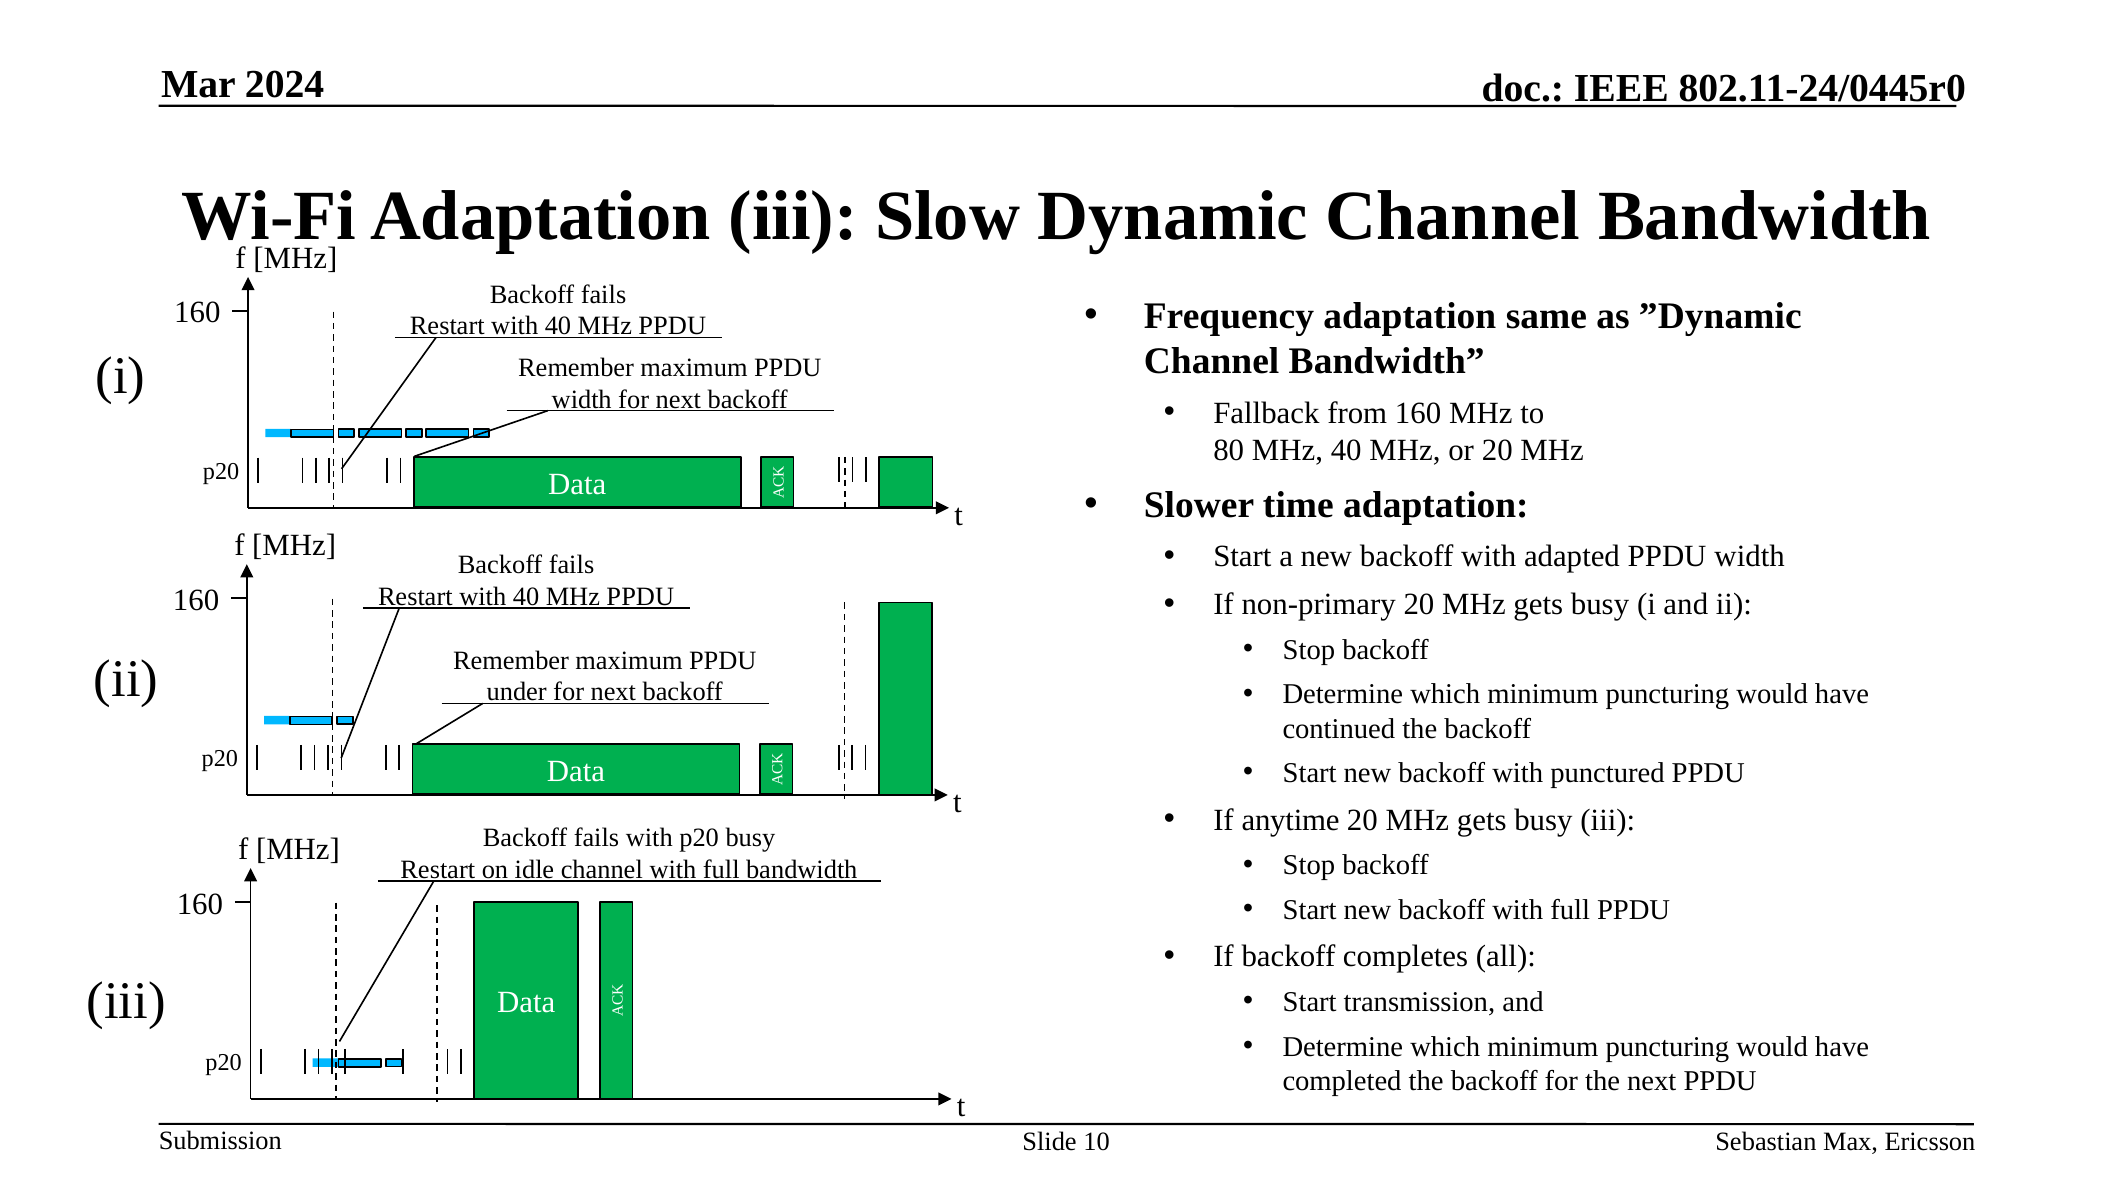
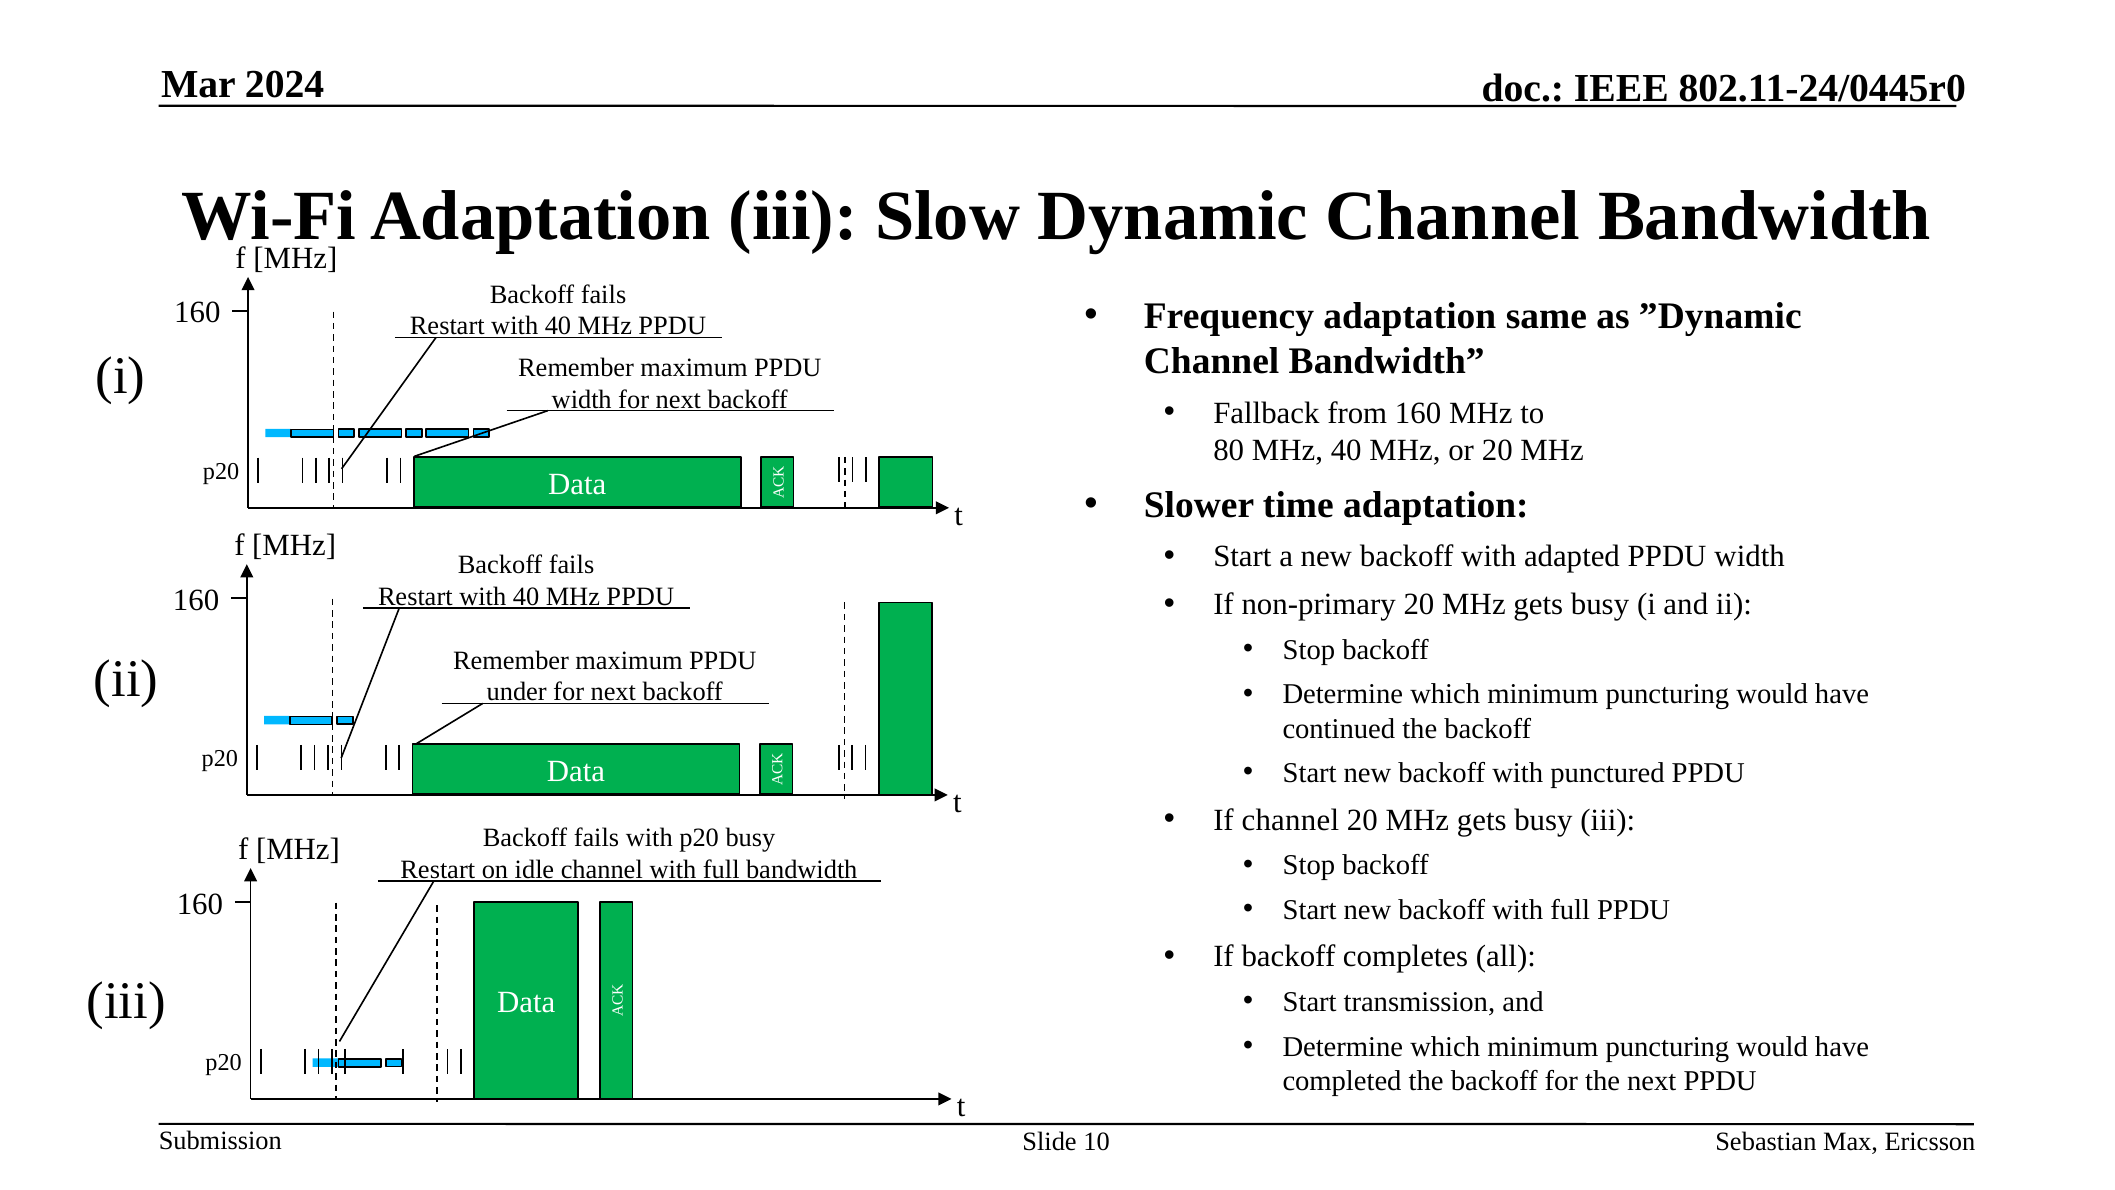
If anytime: anytime -> channel
